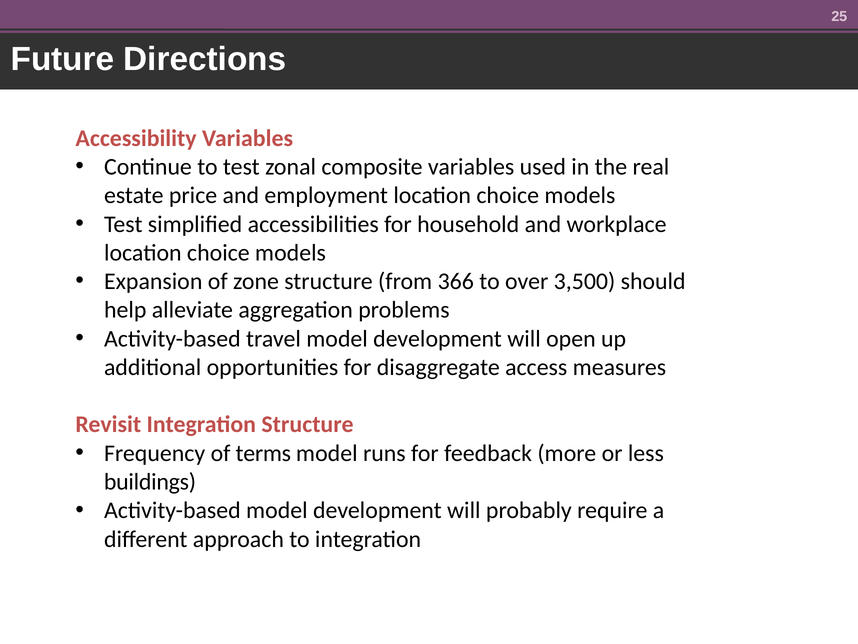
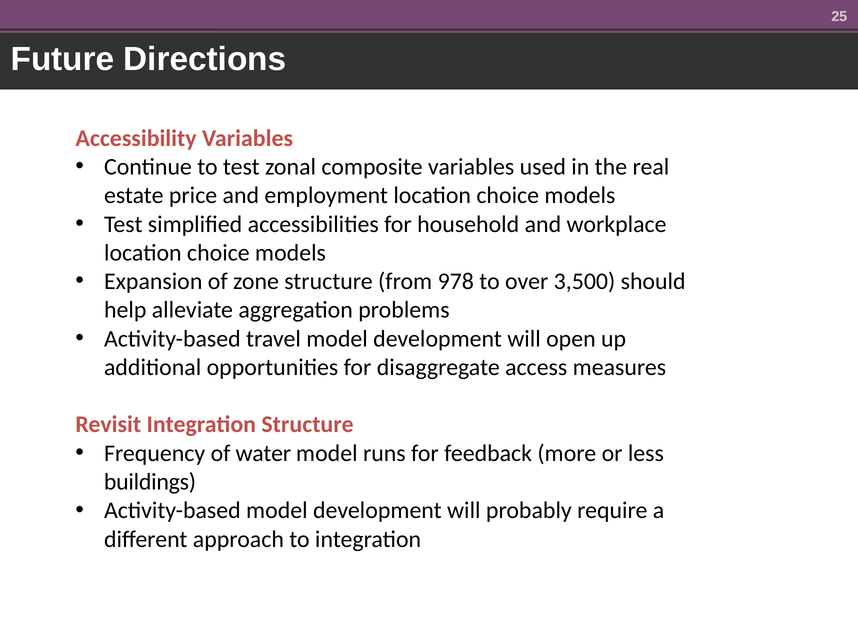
366: 366 -> 978
terms: terms -> water
